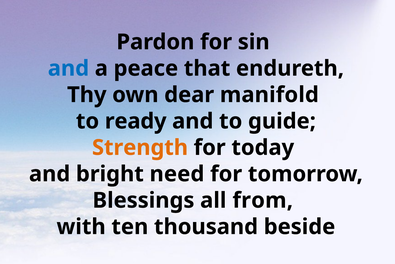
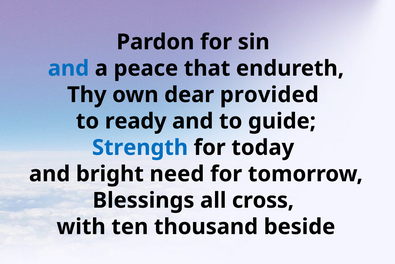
manifold: manifold -> provided
Strength colour: orange -> blue
from: from -> cross
